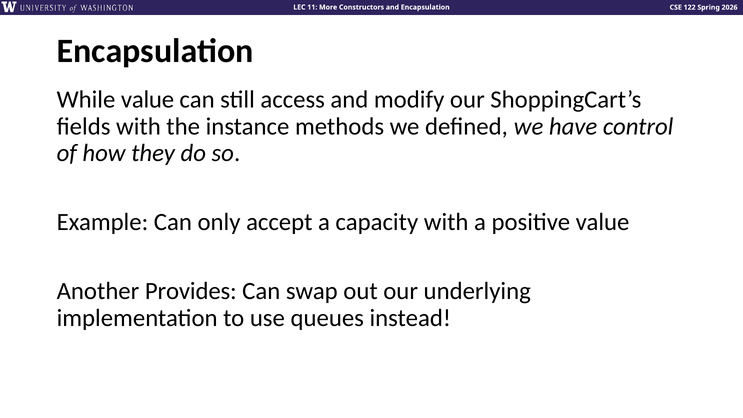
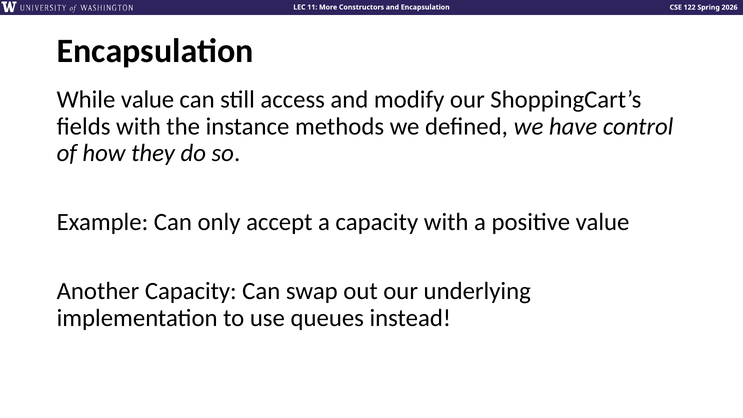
Another Provides: Provides -> Capacity
